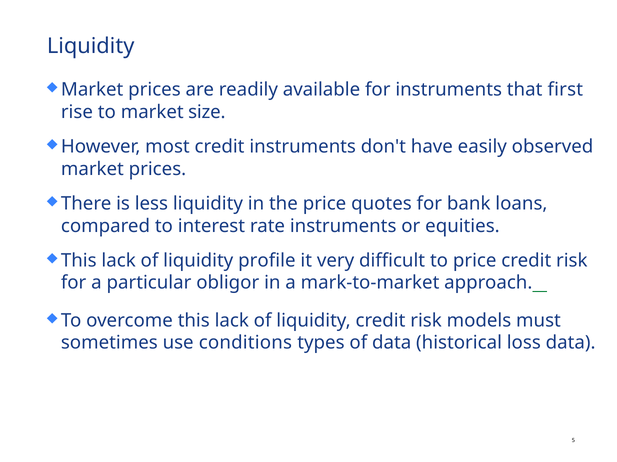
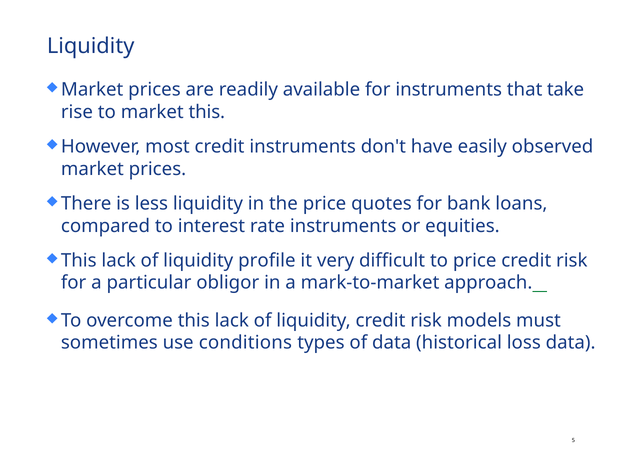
first: first -> take
market size: size -> this
